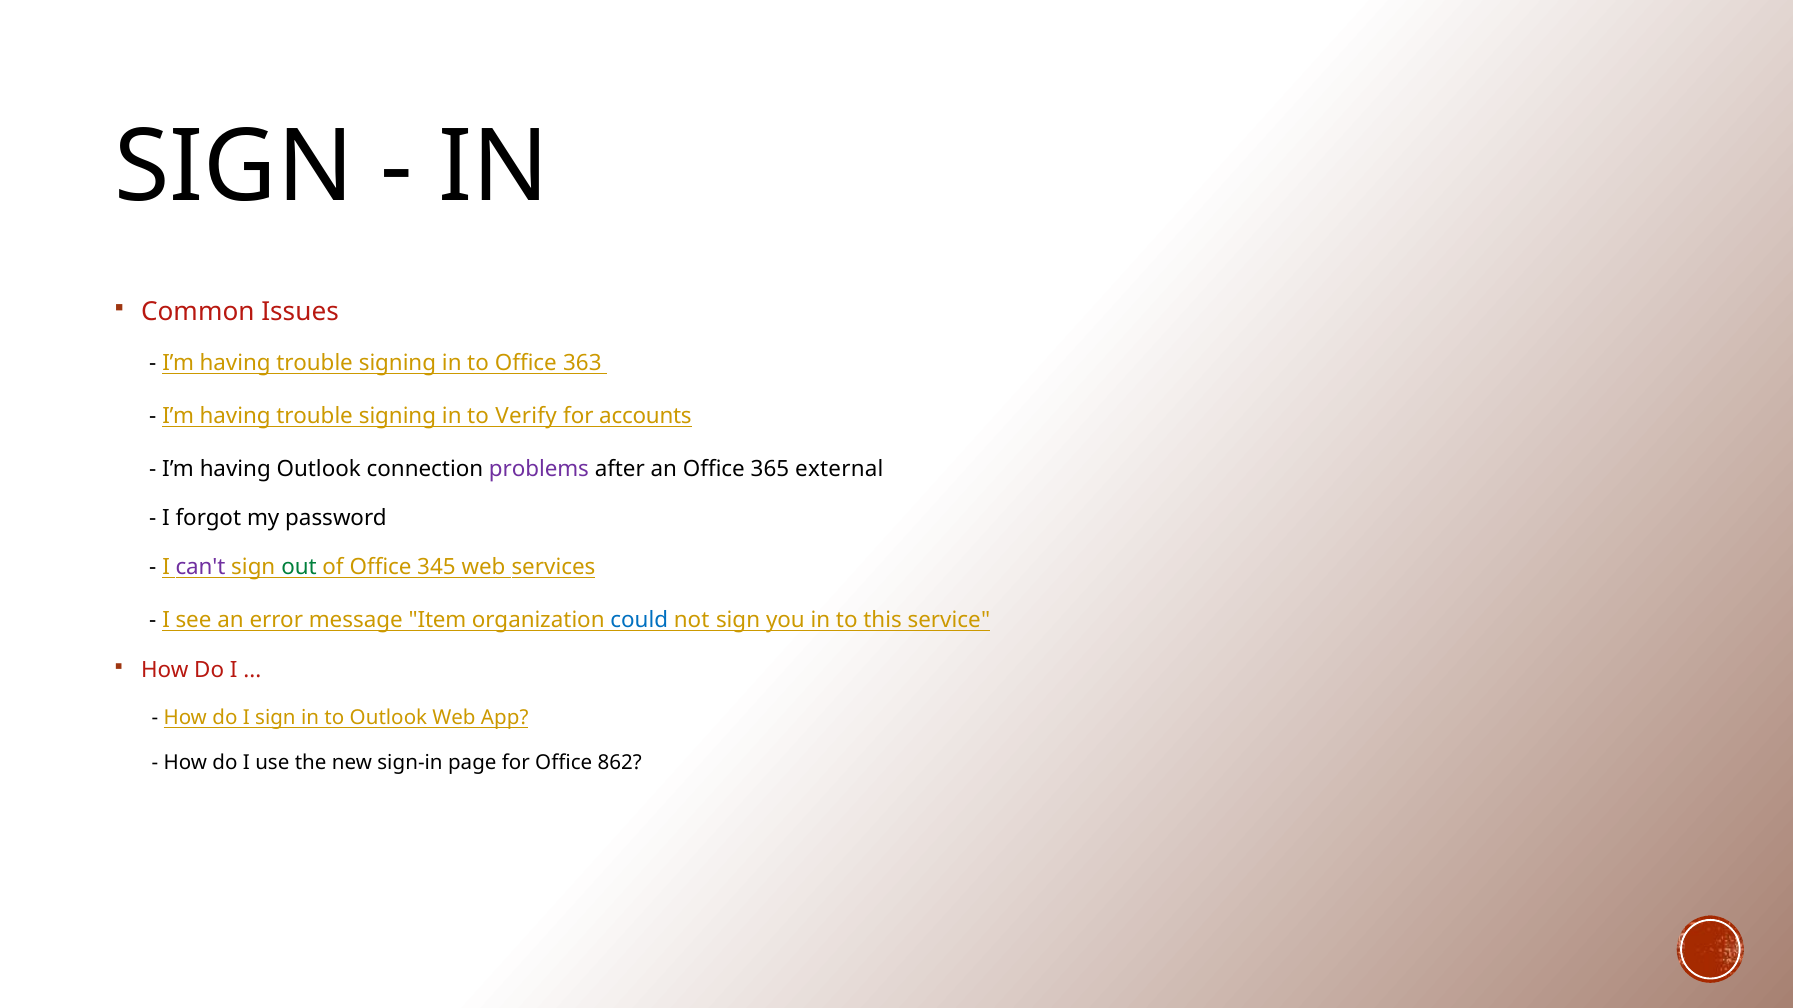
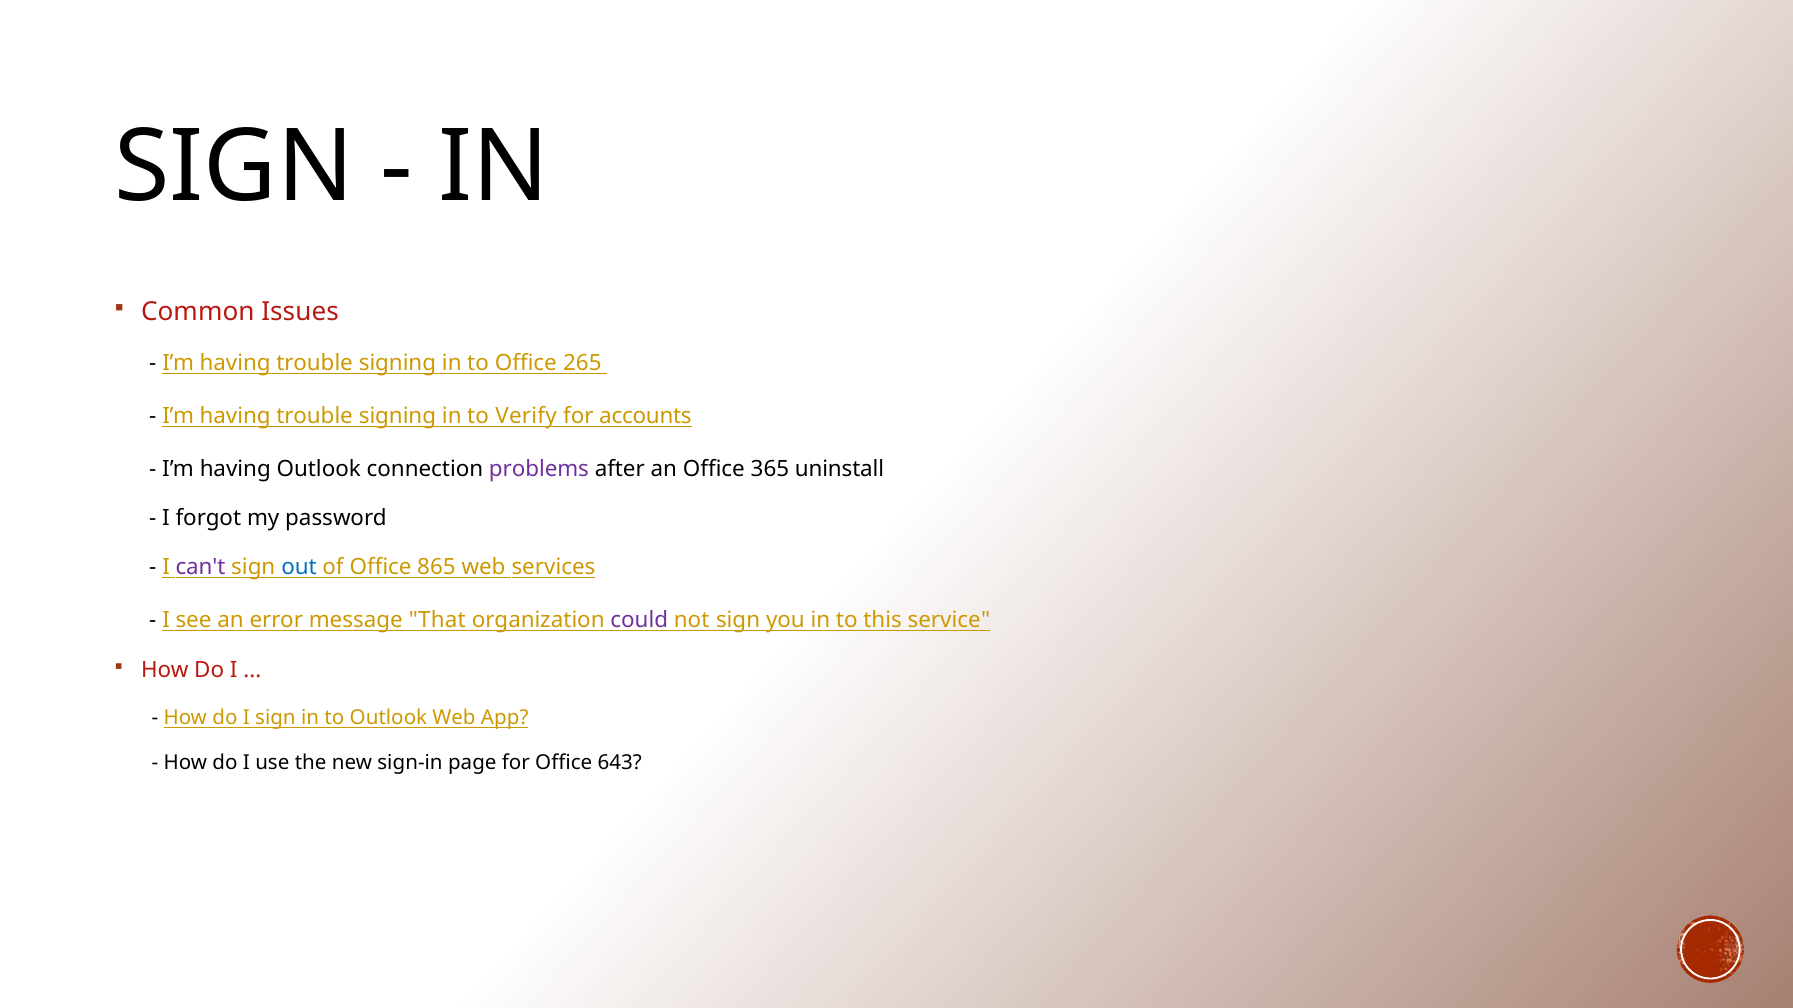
363: 363 -> 265
external: external -> uninstall
out colour: green -> blue
345: 345 -> 865
Item: Item -> That
could colour: blue -> purple
862: 862 -> 643
